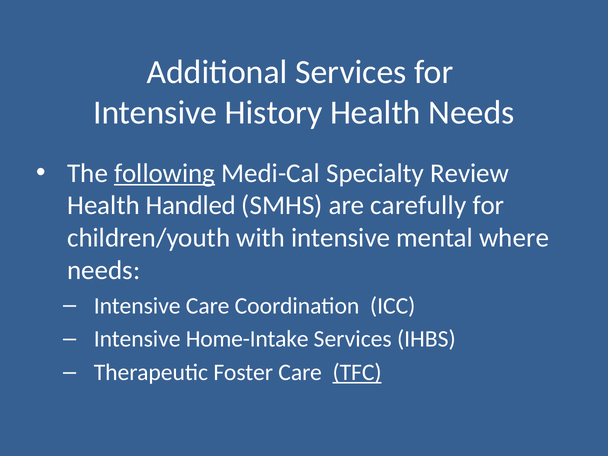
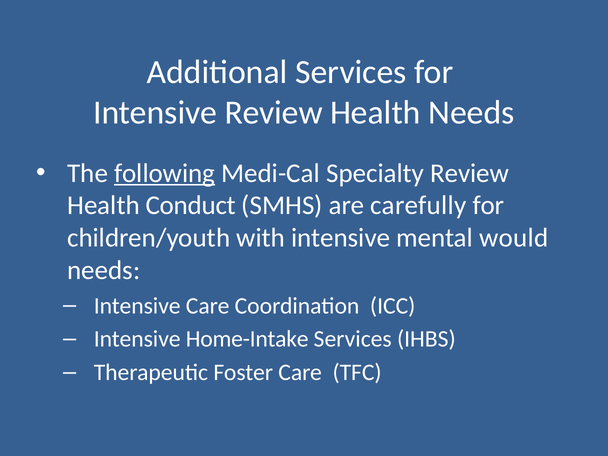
Intensive History: History -> Review
Handled: Handled -> Conduct
where: where -> would
TFC underline: present -> none
